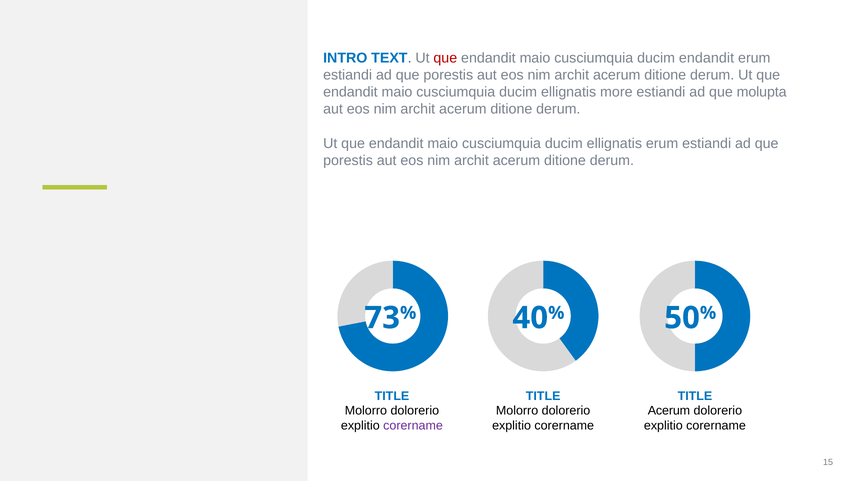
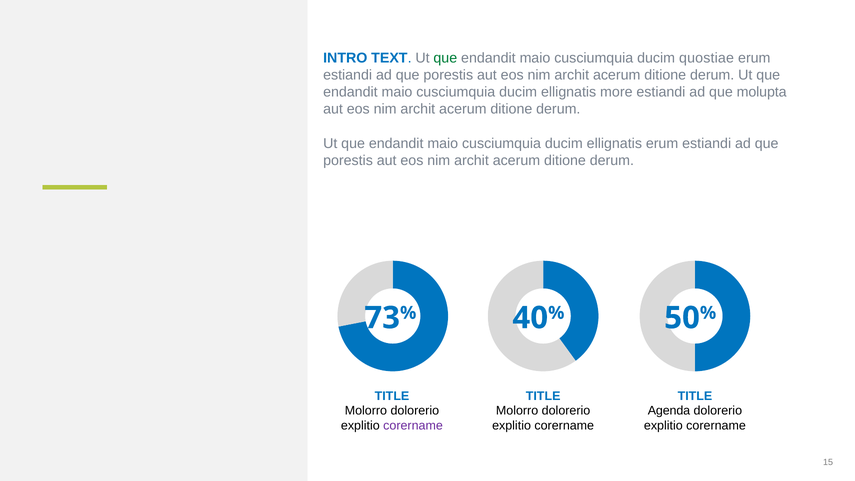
que at (445, 58) colour: red -> green
ducim endandit: endandit -> quostiae
Acerum at (669, 411): Acerum -> Agenda
